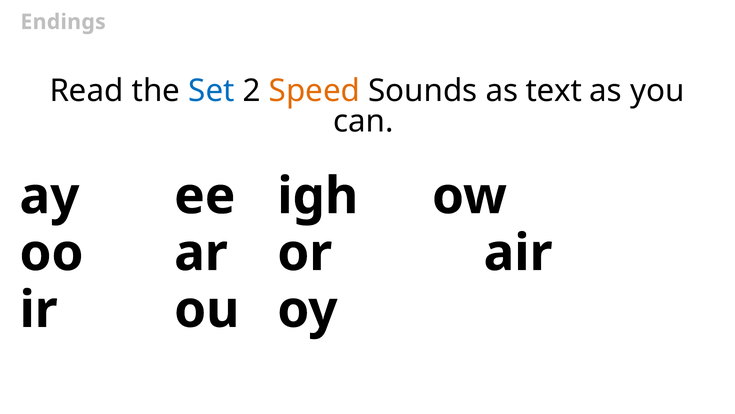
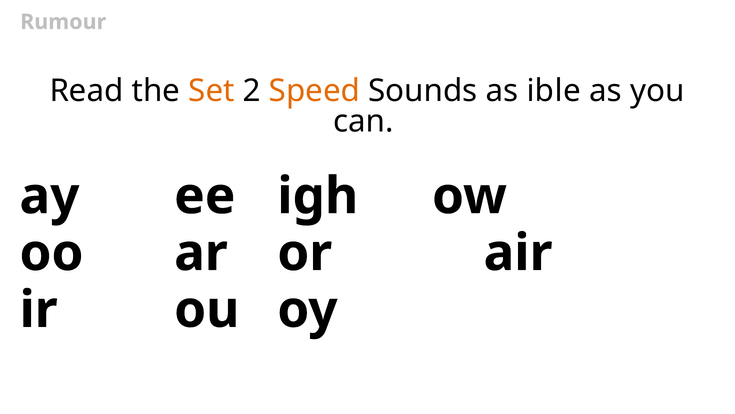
Endings: Endings -> Rumour
Set colour: blue -> orange
text: text -> ible
